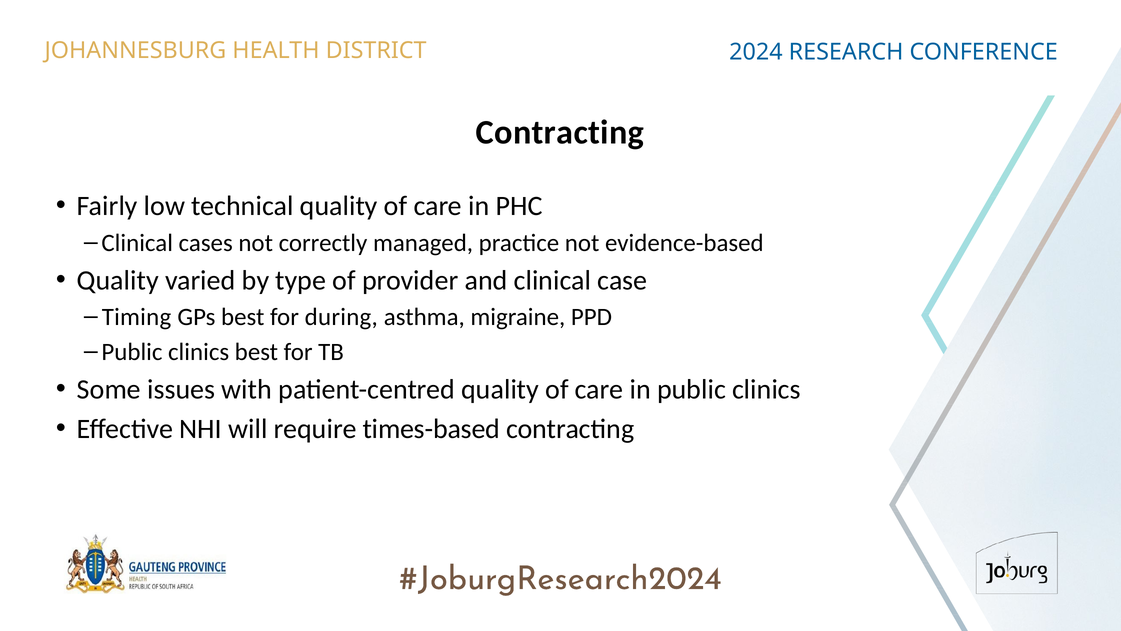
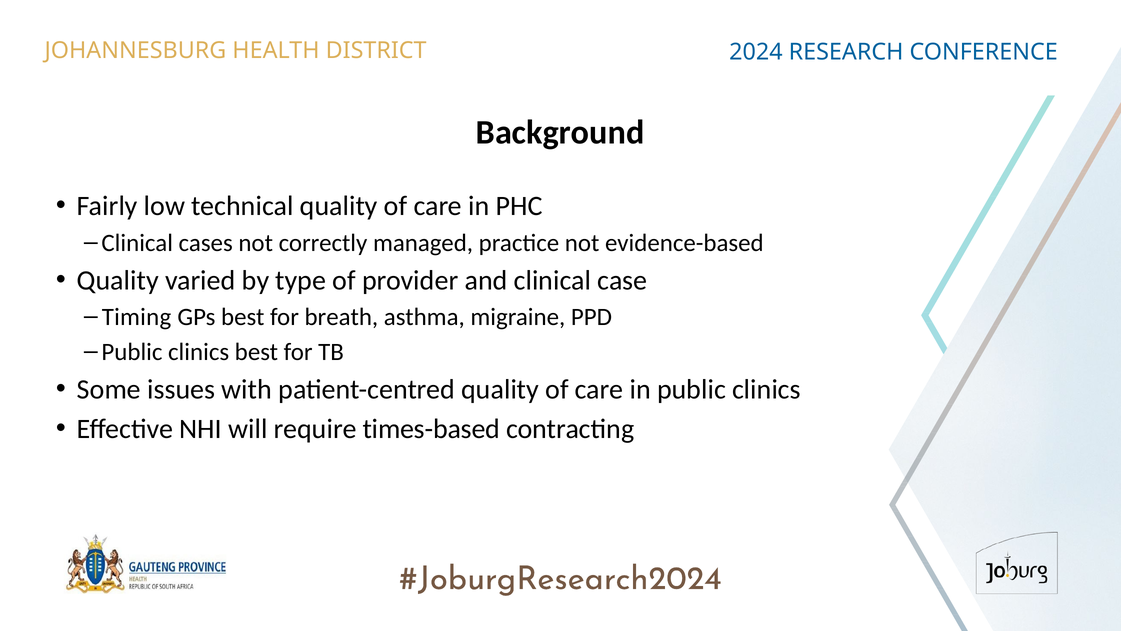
Contracting at (560, 132): Contracting -> Background
during: during -> breath
